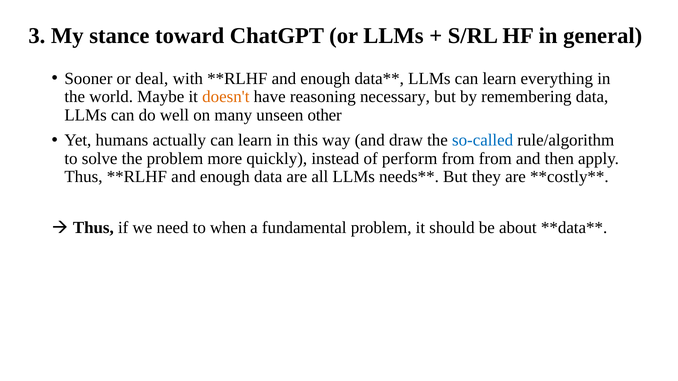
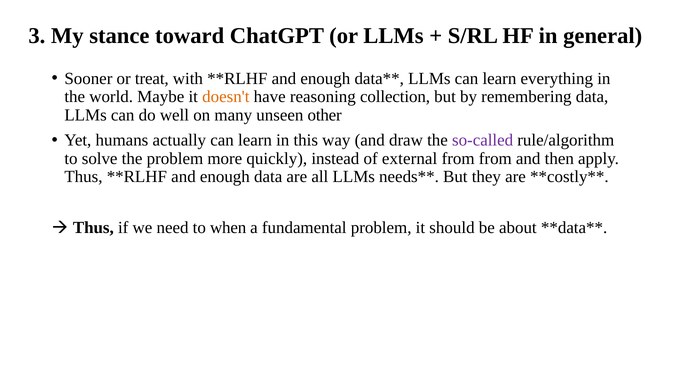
deal: deal -> treat
necessary: necessary -> collection
so-called colour: blue -> purple
perform: perform -> external
